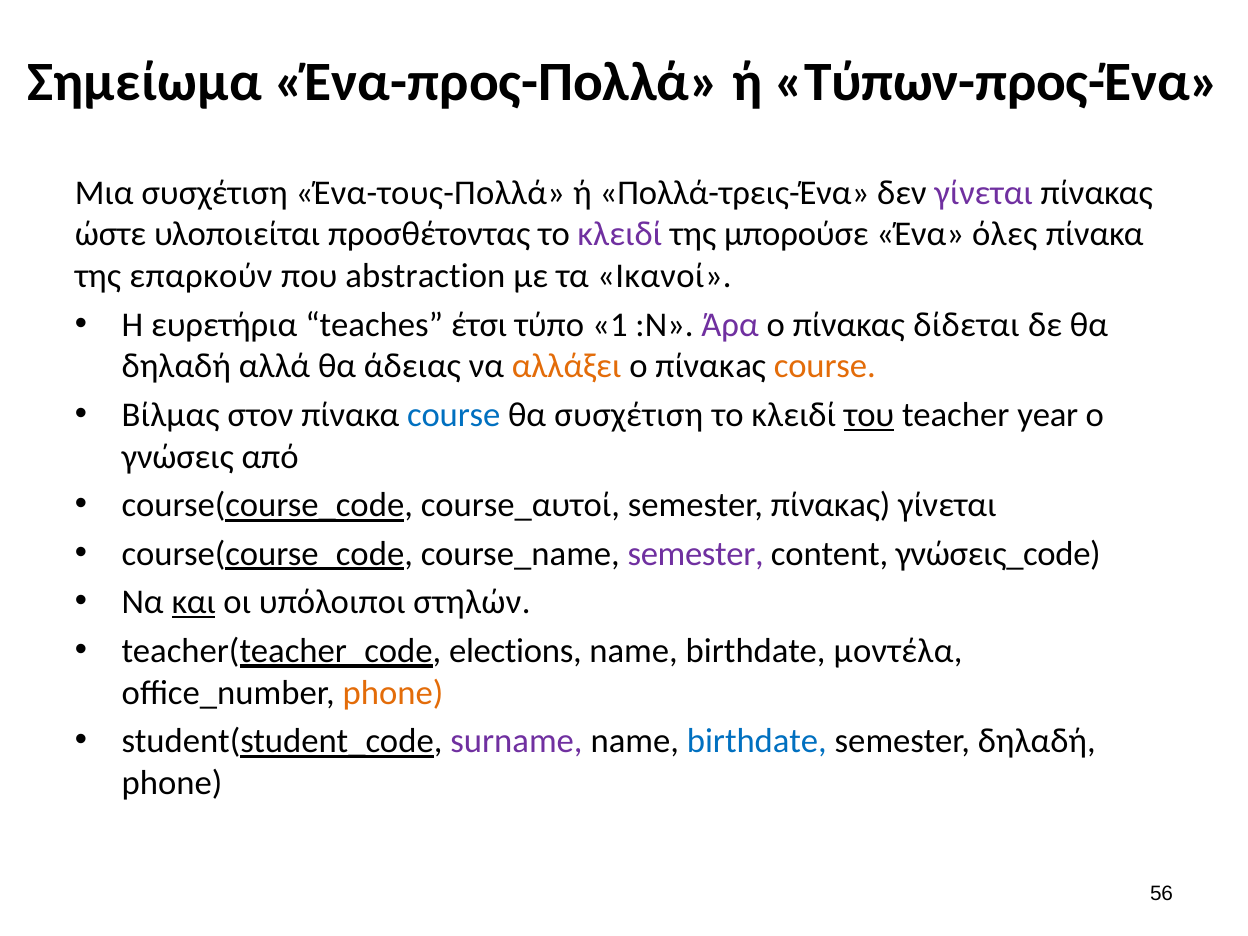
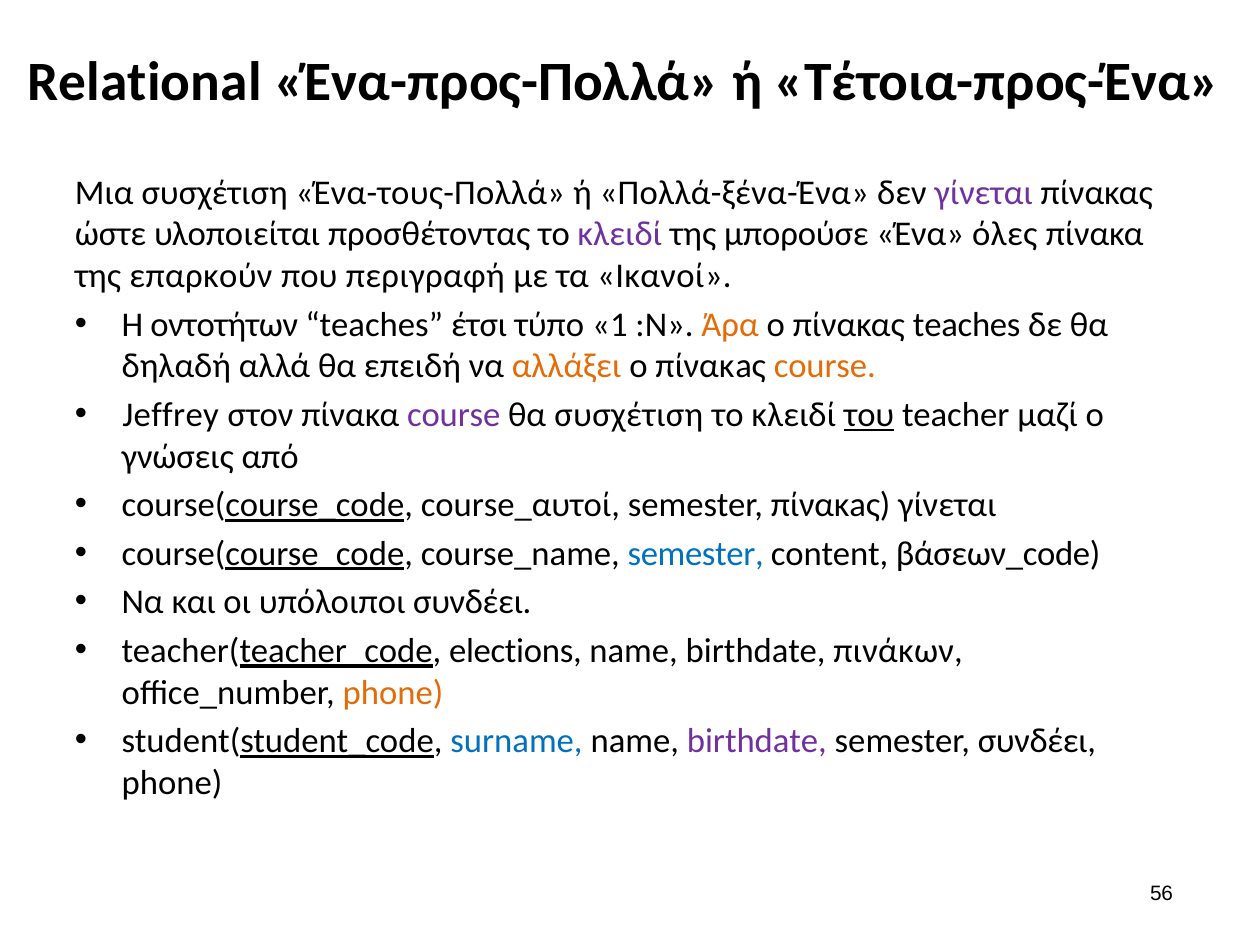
Σημείωμα: Σημείωμα -> Relational
Τύπων-προς-Ένα: Τύπων-προς-Ένα -> Τέτοια-προς-Ένα
Πολλά-τρεις-Ένα: Πολλά-τρεις-Ένα -> Πολλά-ξένα-Ένα
abstraction: abstraction -> περιγραφή
ευρετήρια: ευρετήρια -> οντοτήτων
Άρα colour: purple -> orange
πίνακας δίδεται: δίδεται -> teaches
άδειας: άδειας -> επειδή
Βίλμας: Βίλμας -> Jeffrey
course at (454, 415) colour: blue -> purple
year: year -> μαζί
semester at (696, 554) colour: purple -> blue
γνώσεις_code: γνώσεις_code -> βάσεων_code
και underline: present -> none
υπόλοιποι στηλών: στηλών -> συνδέει
μοντέλα: μοντέλα -> πινάκων
surname colour: purple -> blue
birthdate at (757, 741) colour: blue -> purple
semester δηλαδή: δηλαδή -> συνδέει
